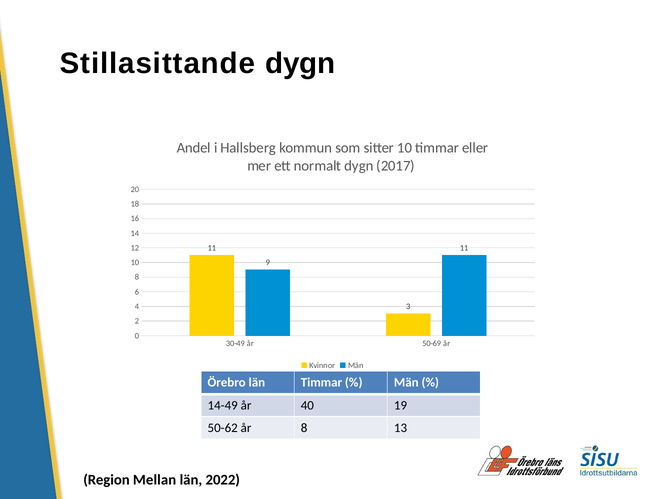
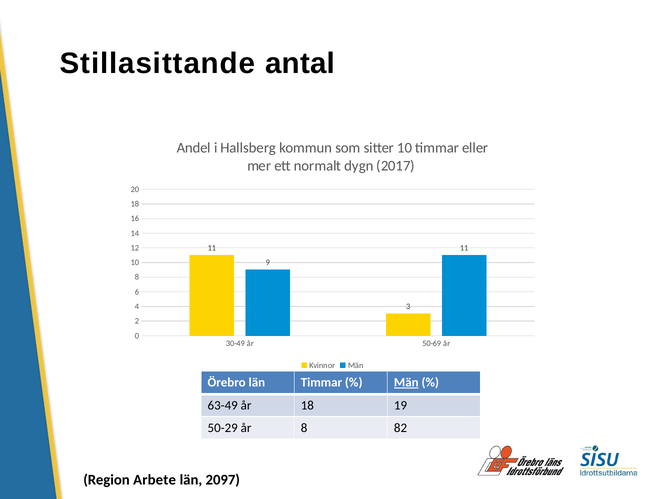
Stillasittande dygn: dygn -> antal
Män at (406, 382) underline: none -> present
14-49: 14-49 -> 63-49
år 40: 40 -> 18
50-62: 50-62 -> 50-29
13: 13 -> 82
Mellan: Mellan -> Arbete
2022: 2022 -> 2097
